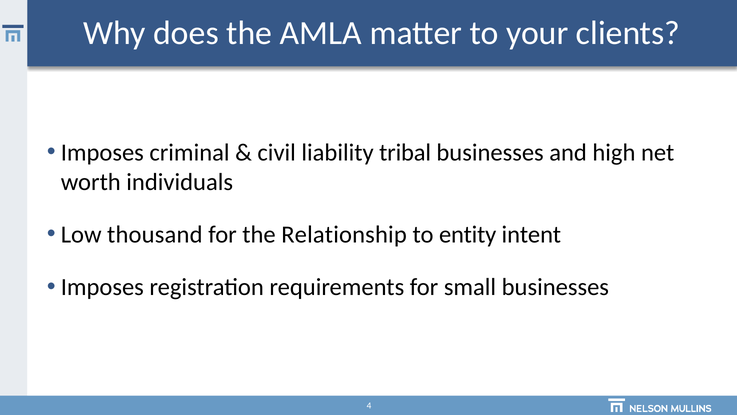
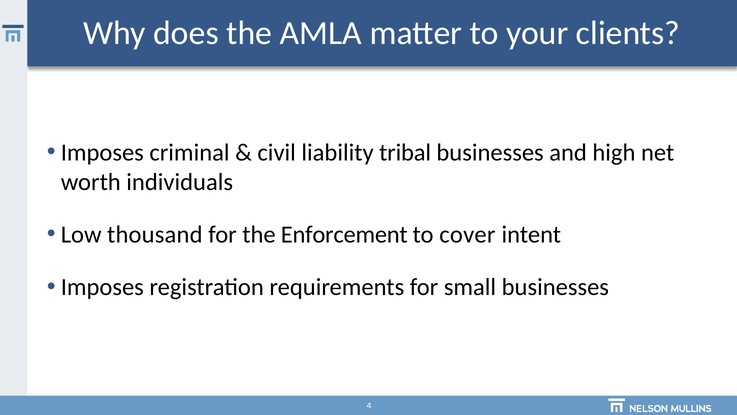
Relationship: Relationship -> Enforcement
entity: entity -> cover
